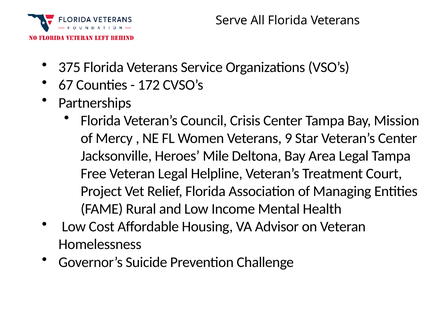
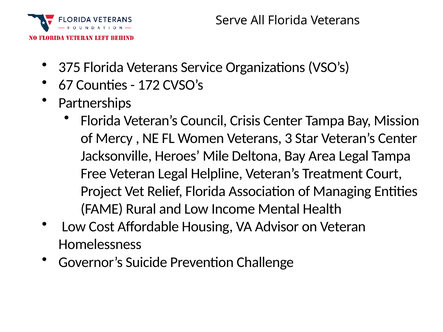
9: 9 -> 3
